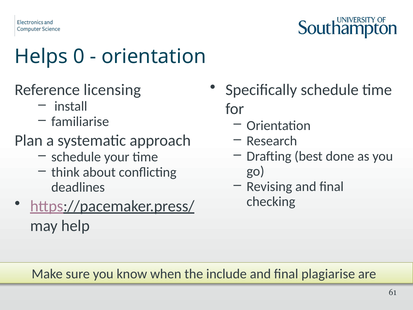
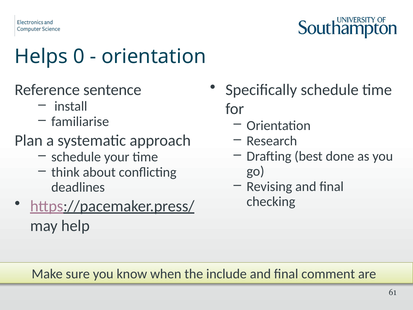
licensing: licensing -> sentence
plagiarise: plagiarise -> comment
